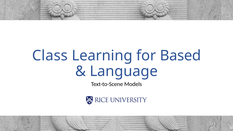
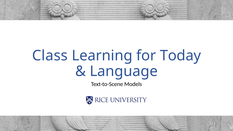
Based: Based -> Today
